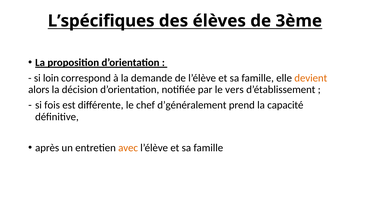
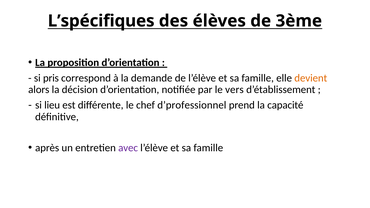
loin: loin -> pris
fois: fois -> lieu
d’généralement: d’généralement -> d’professionnel
avec colour: orange -> purple
